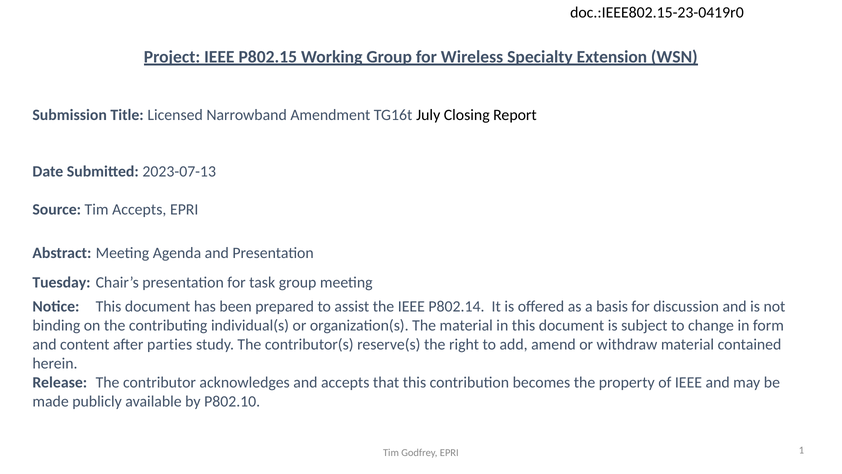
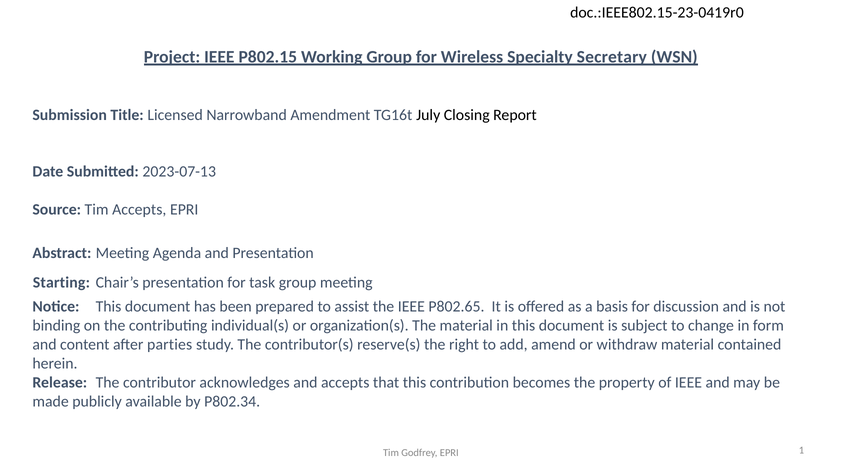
Extension: Extension -> Secretary
Tuesday: Tuesday -> Starting
P802.14: P802.14 -> P802.65
P802.10: P802.10 -> P802.34
